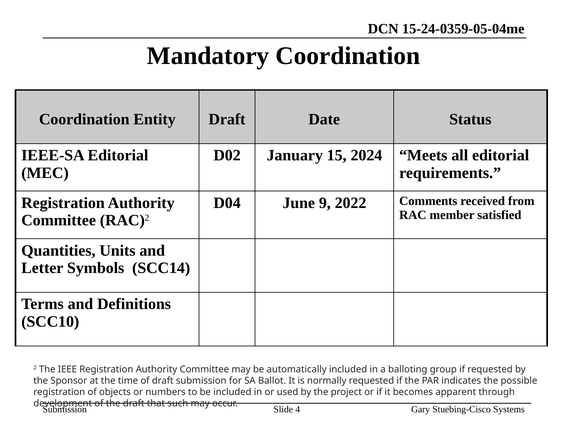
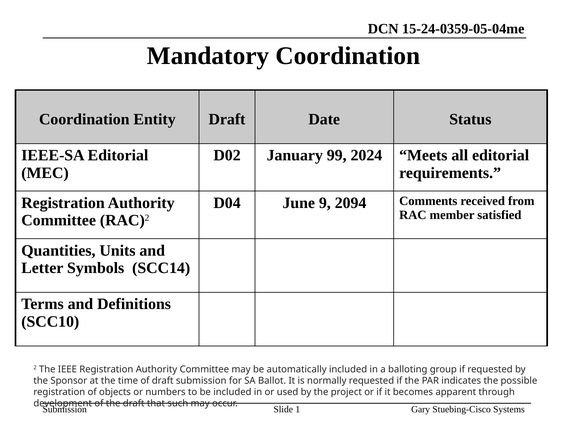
15: 15 -> 99
2022: 2022 -> 2094
4: 4 -> 1
